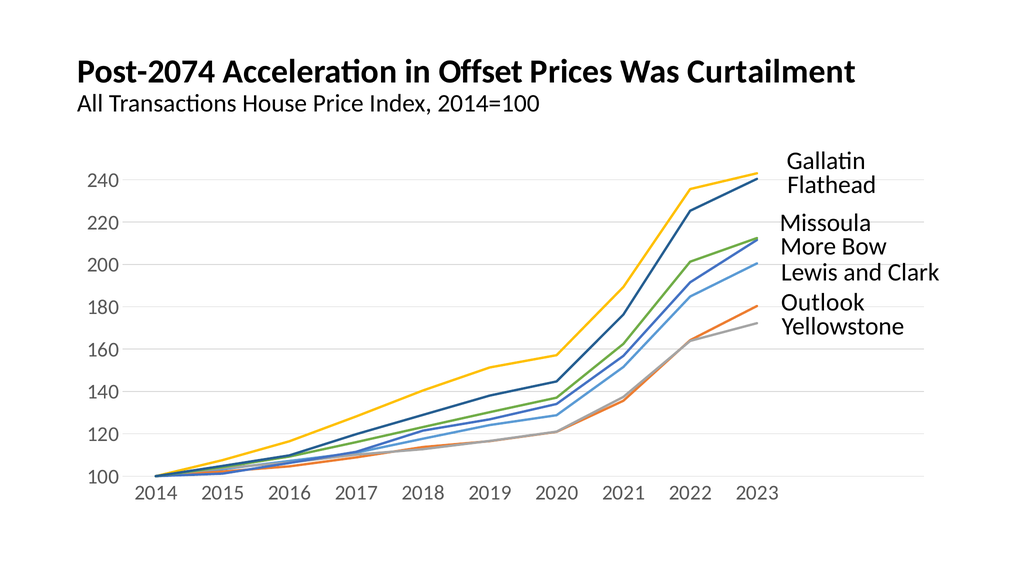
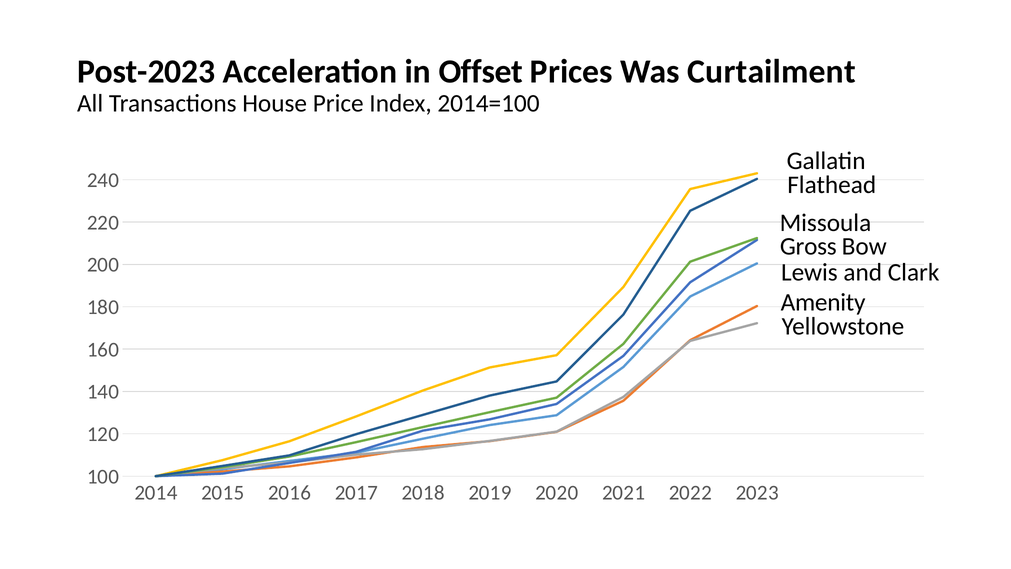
Post-2074: Post-2074 -> Post-2023
More: More -> Gross
Outlook: Outlook -> Amenity
